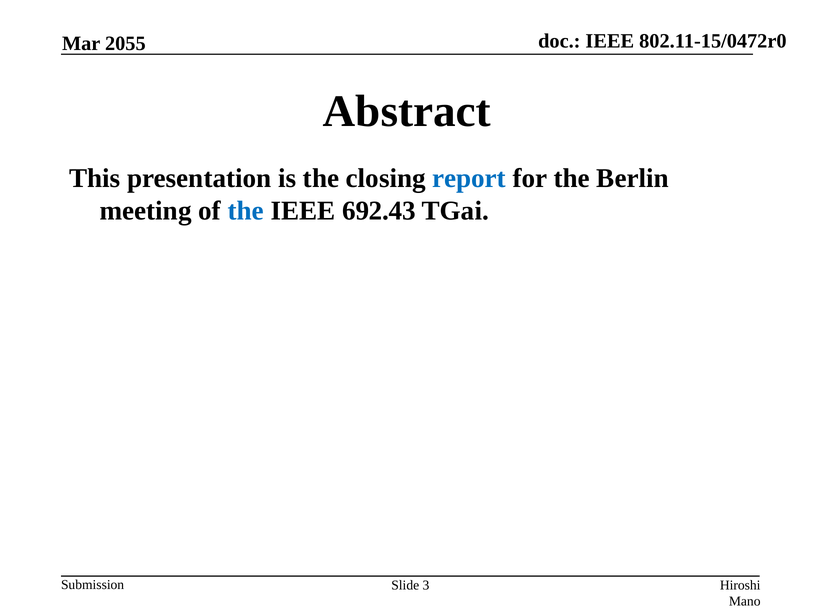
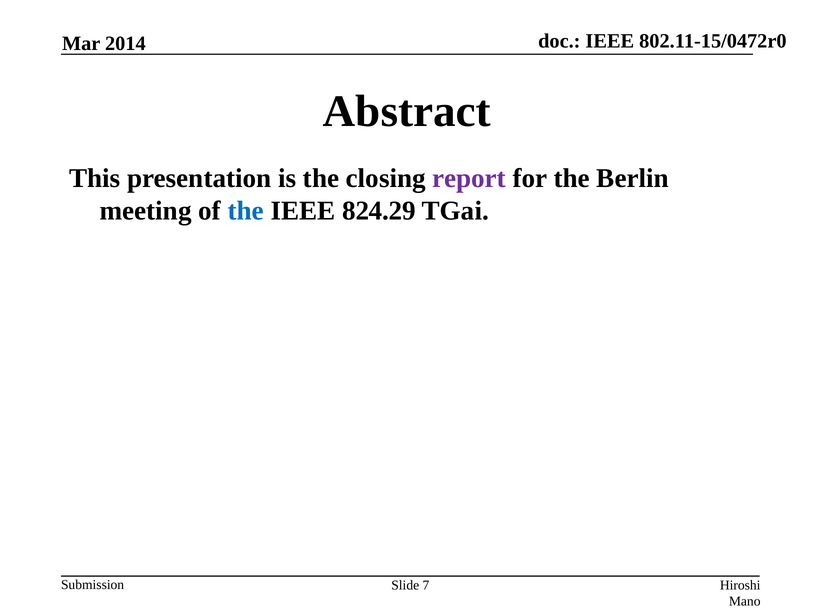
2055: 2055 -> 2014
report colour: blue -> purple
692.43: 692.43 -> 824.29
3: 3 -> 7
